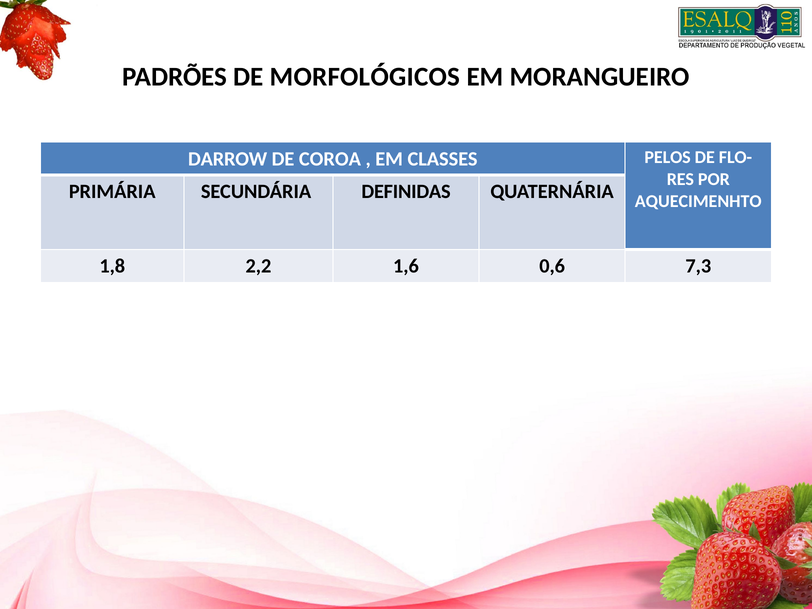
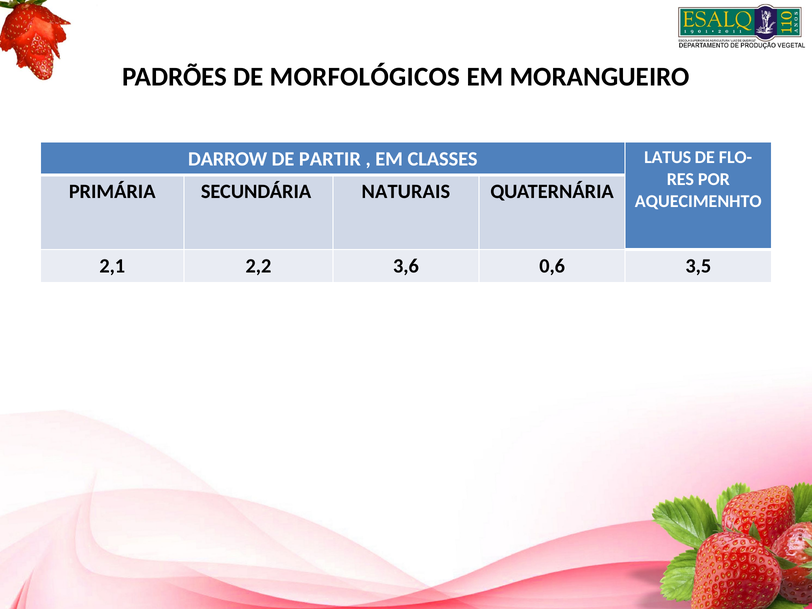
COROA: COROA -> PARTIR
PELOS: PELOS -> LATUS
DEFINIDAS: DEFINIDAS -> NATURAIS
1,8: 1,8 -> 2,1
1,6: 1,6 -> 3,6
7,3: 7,3 -> 3,5
